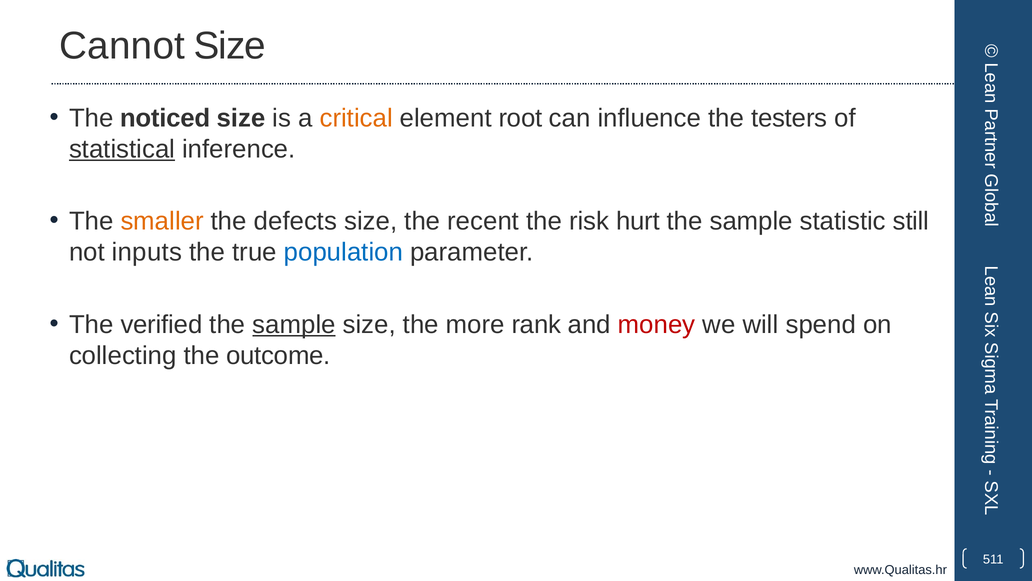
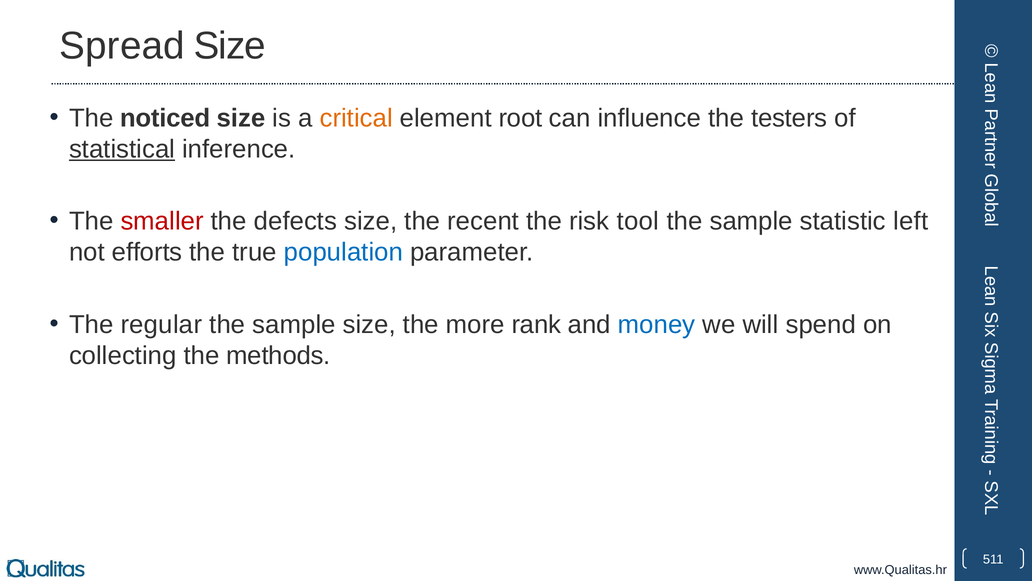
Cannot: Cannot -> Spread
smaller colour: orange -> red
hurt: hurt -> tool
still: still -> left
inputs: inputs -> efforts
verified: verified -> regular
sample at (294, 324) underline: present -> none
money colour: red -> blue
outcome: outcome -> methods
